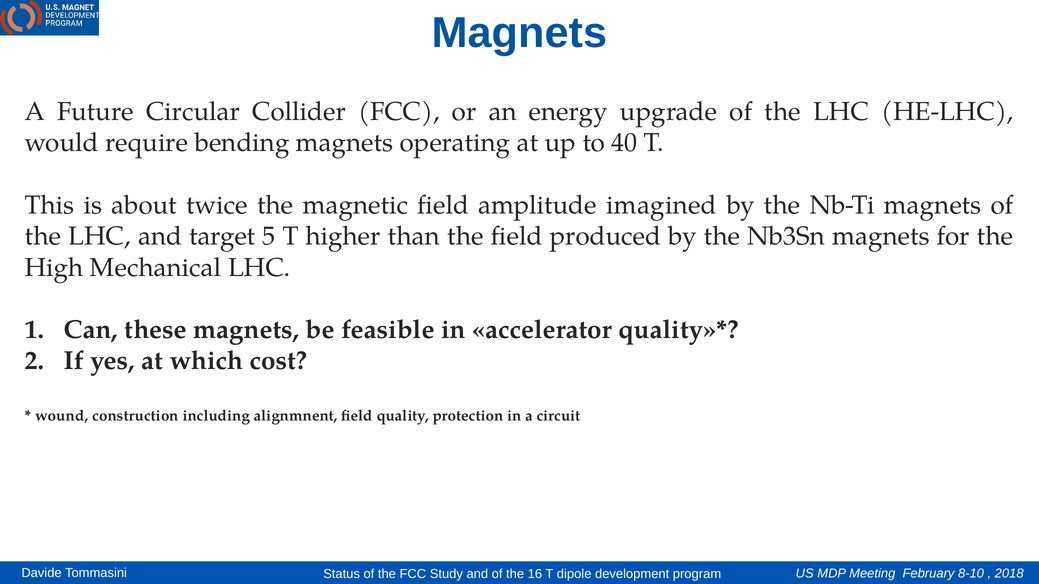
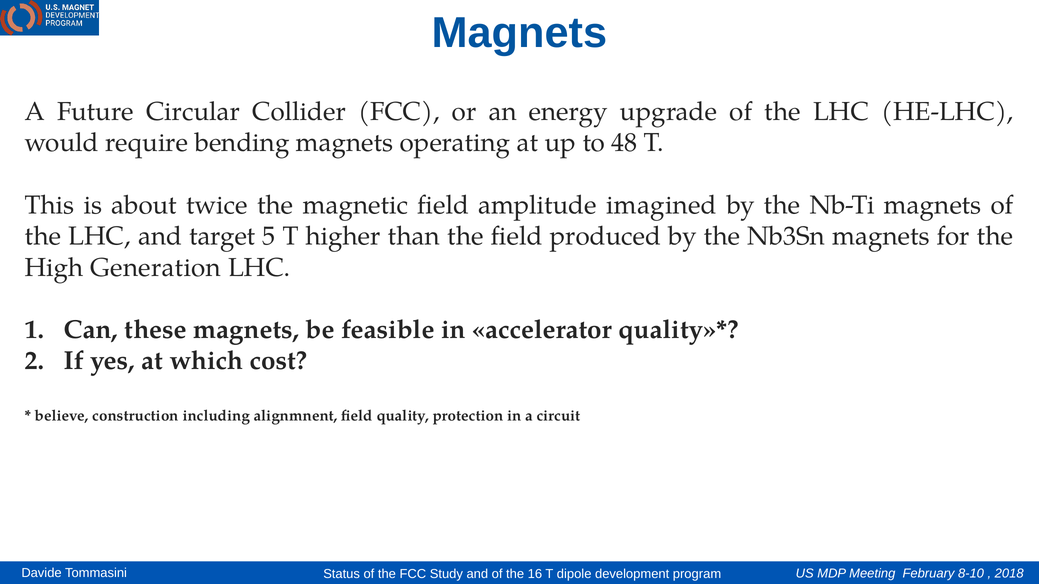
40: 40 -> 48
Mechanical: Mechanical -> Generation
wound: wound -> believe
